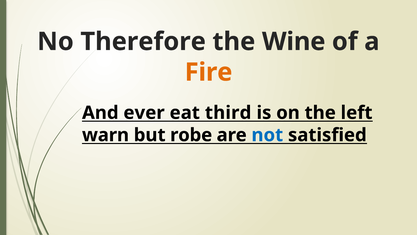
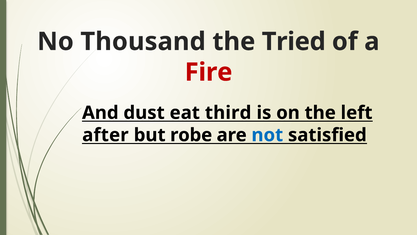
Therefore: Therefore -> Thousand
Wine: Wine -> Tried
Fire colour: orange -> red
ever: ever -> dust
warn: warn -> after
